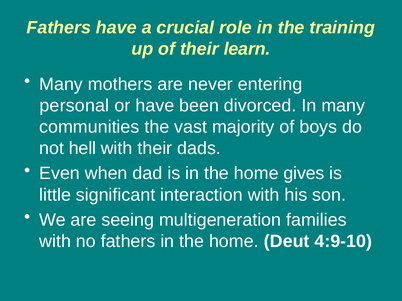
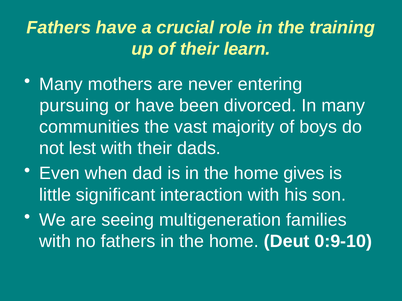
personal: personal -> pursuing
hell: hell -> lest
4:9-10: 4:9-10 -> 0:9-10
